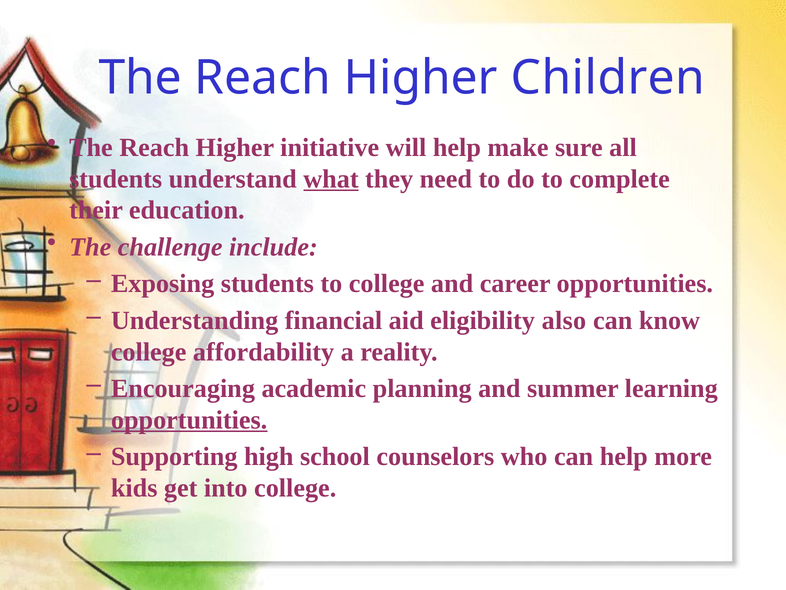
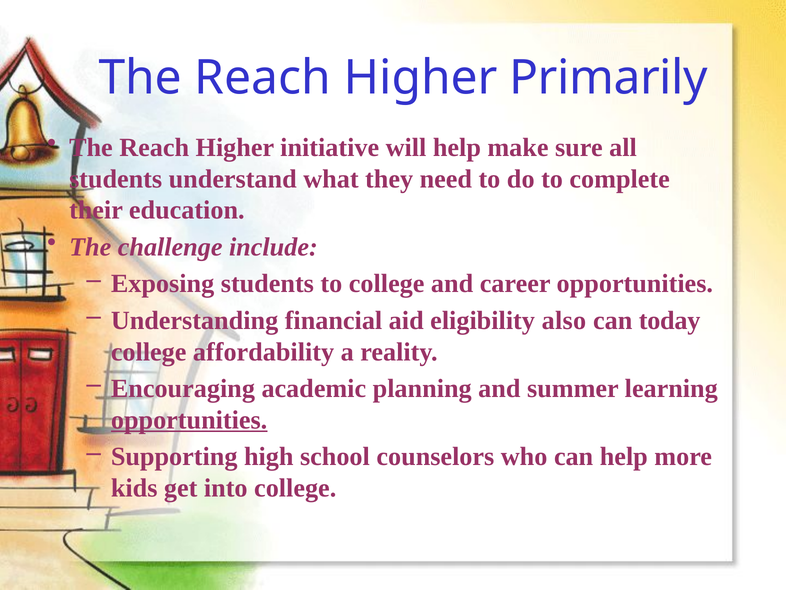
Children: Children -> Primarily
what underline: present -> none
know: know -> today
